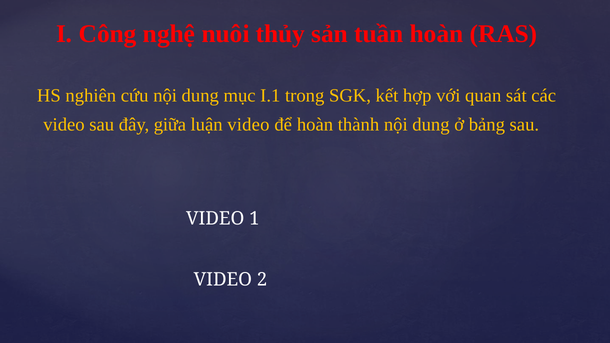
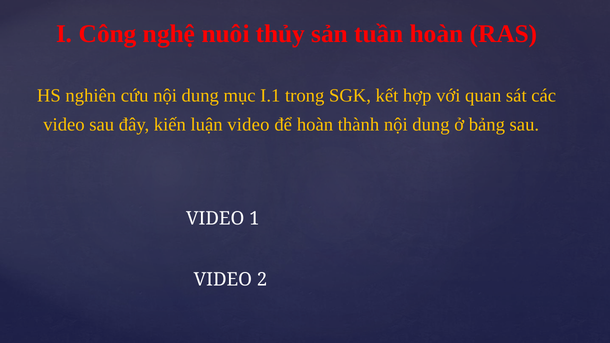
giữa: giữa -> kiến
